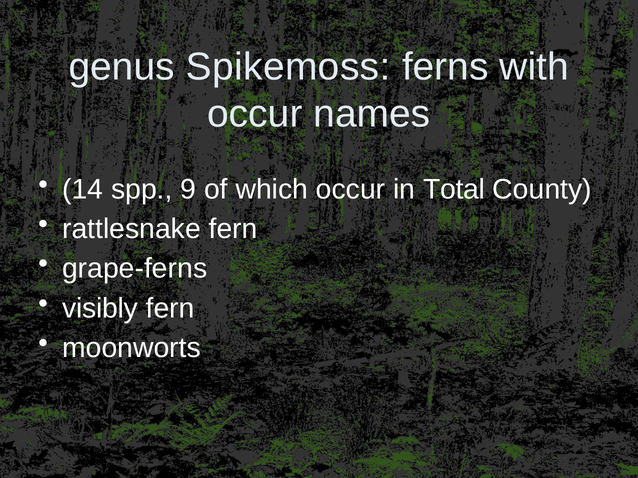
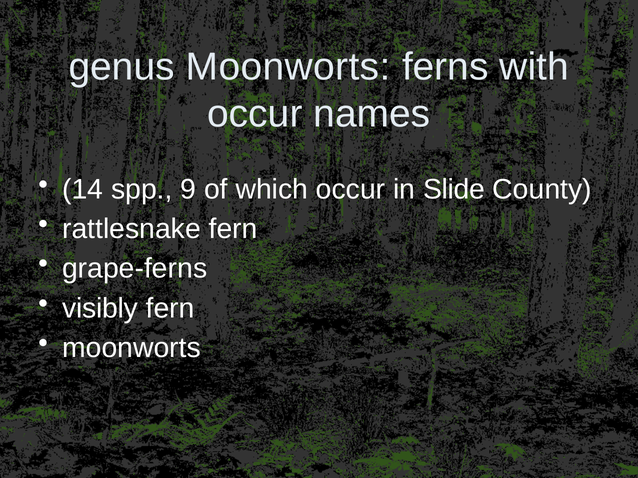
genus Spikemoss: Spikemoss -> Moonworts
Total: Total -> Slide
